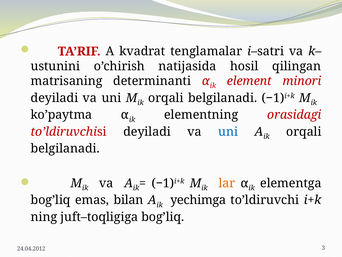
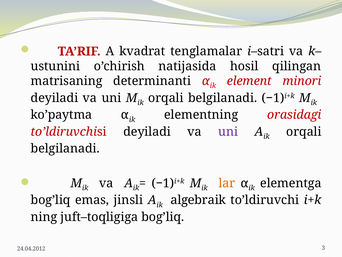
uni at (228, 131) colour: blue -> purple
bilan: bilan -> jinsli
yеchimgа: yеchimgа -> аlgеbrаik
